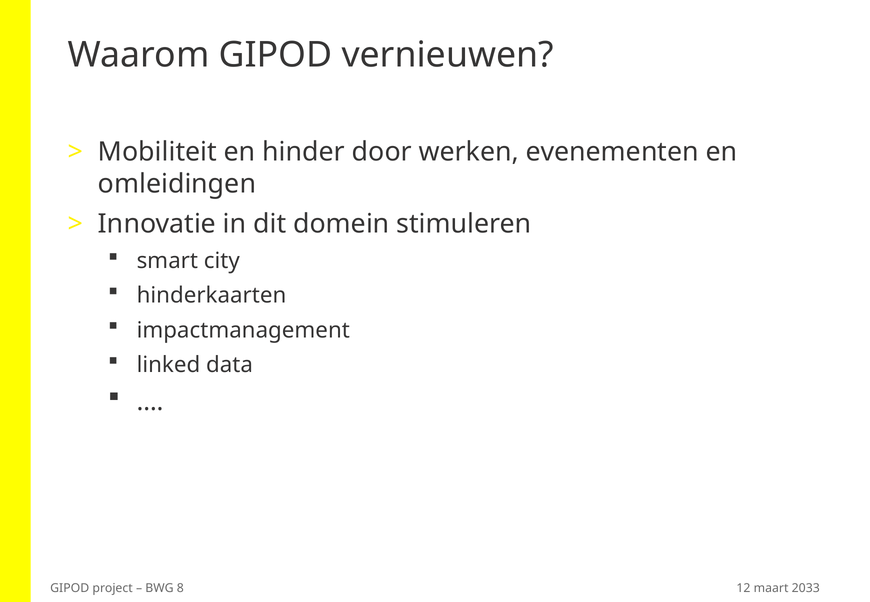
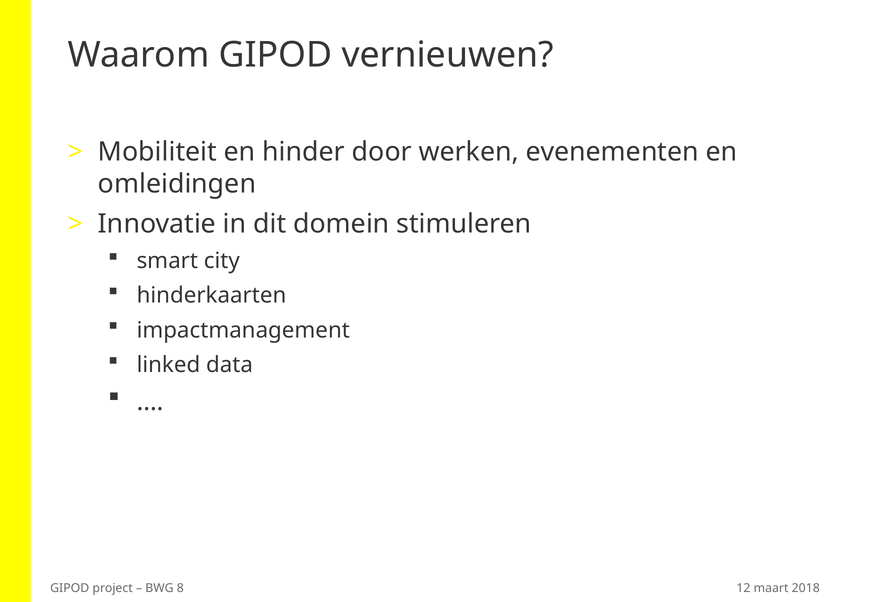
2033: 2033 -> 2018
